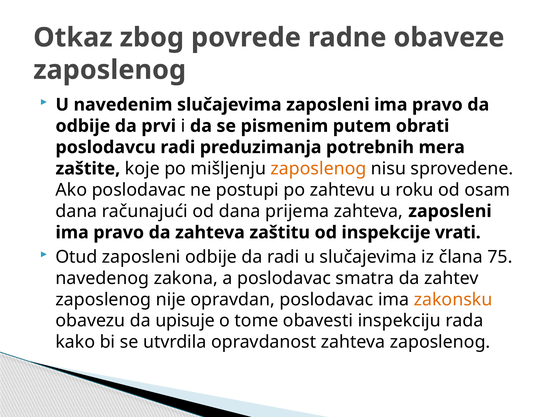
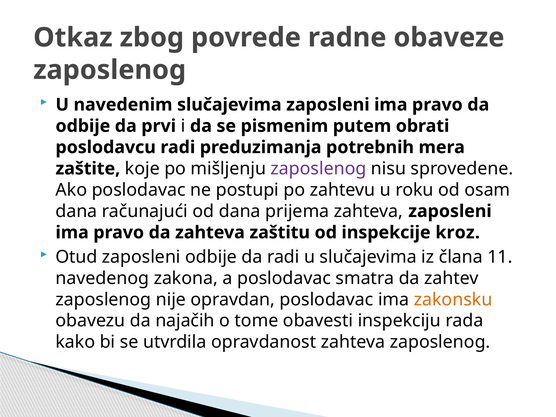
zaposlenog at (318, 169) colour: orange -> purple
vrati: vrati -> kroz
75: 75 -> 11
upisuje: upisuje -> najačih
